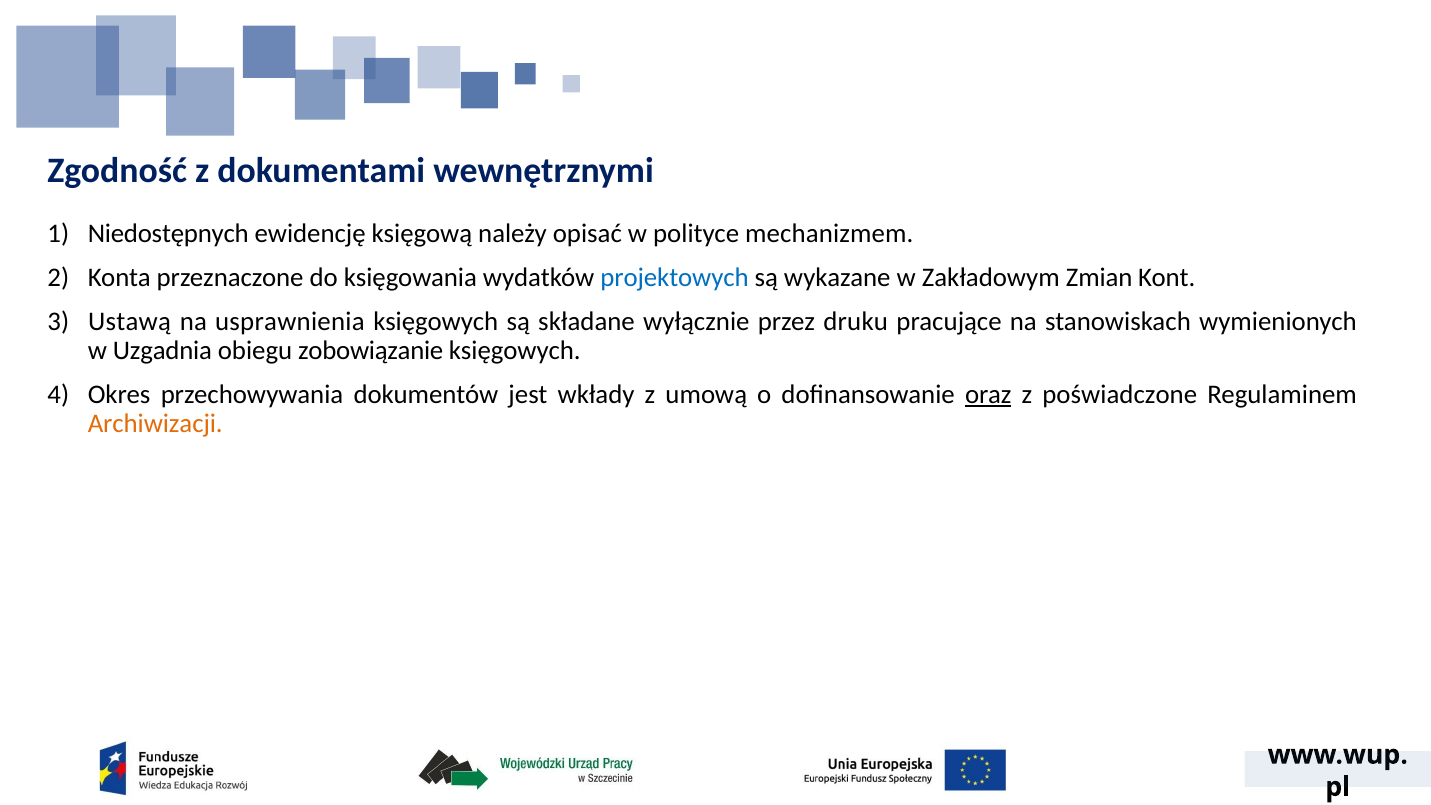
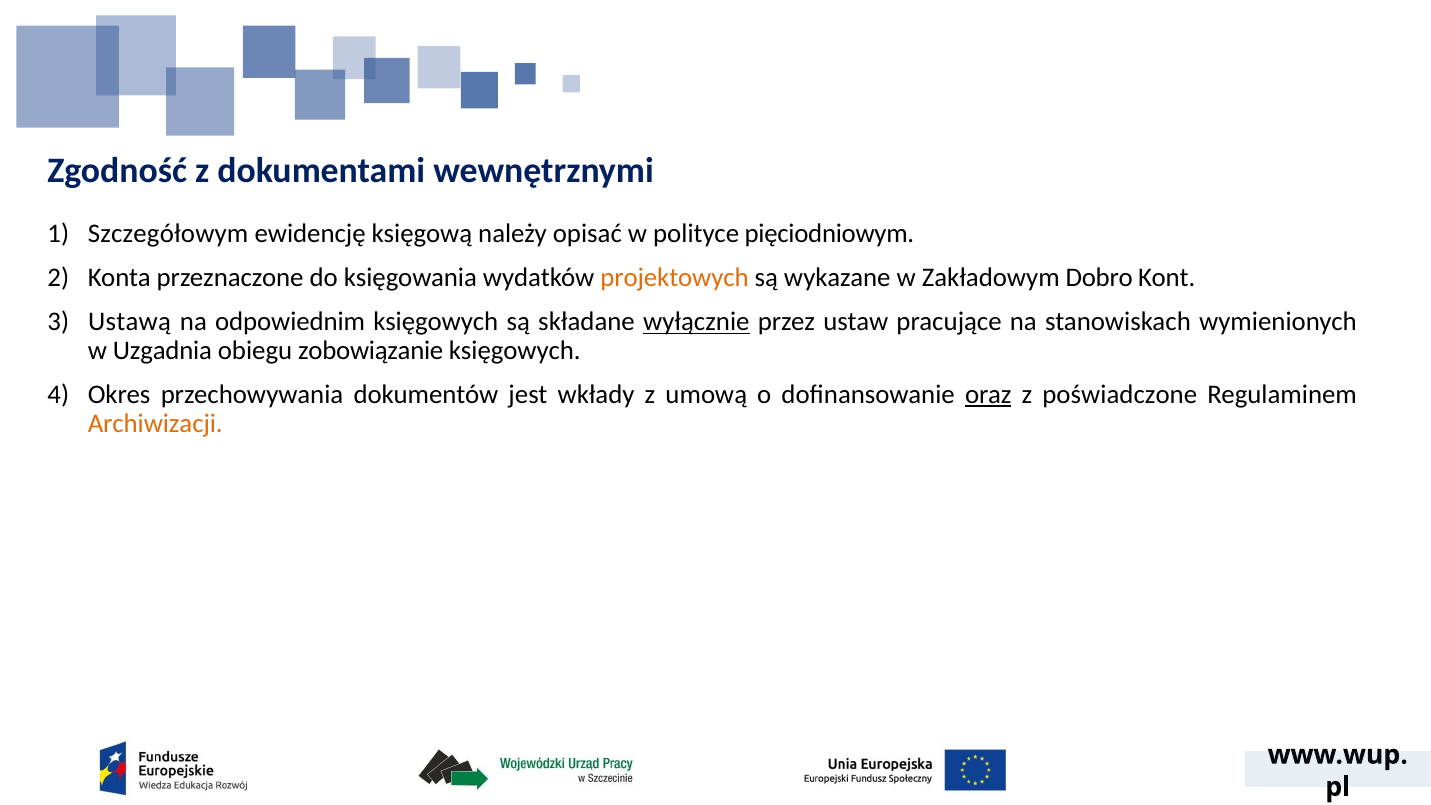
Niedostępnych: Niedostępnych -> Szczegółowym
mechanizmem: mechanizmem -> pięciodniowym
projektowych colour: blue -> orange
Zmian: Zmian -> Dobro
usprawnienia: usprawnienia -> odpowiednim
wyłącznie underline: none -> present
druku: druku -> ustaw
